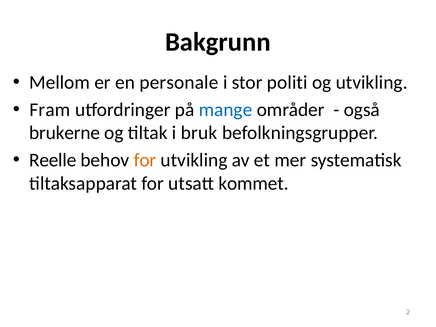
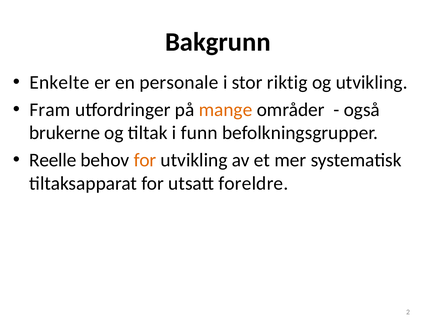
Mellom: Mellom -> Enkelte
politi: politi -> riktig
mange colour: blue -> orange
bruk: bruk -> funn
kommet: kommet -> foreldre
